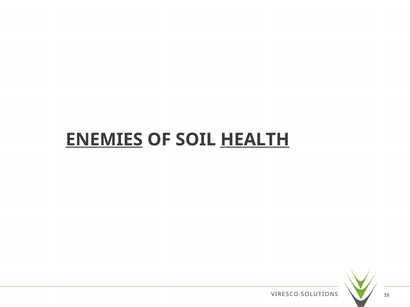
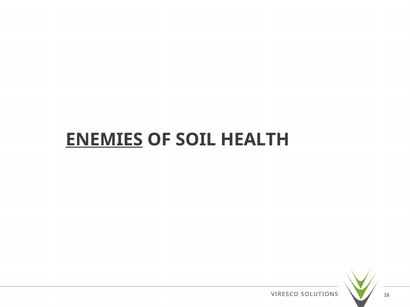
HEALTH underline: present -> none
